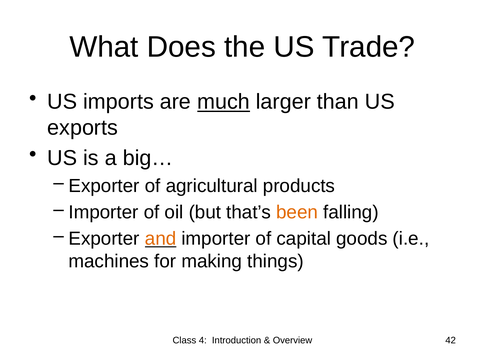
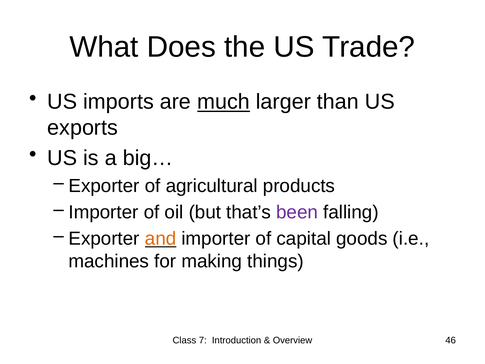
been colour: orange -> purple
4: 4 -> 7
42: 42 -> 46
